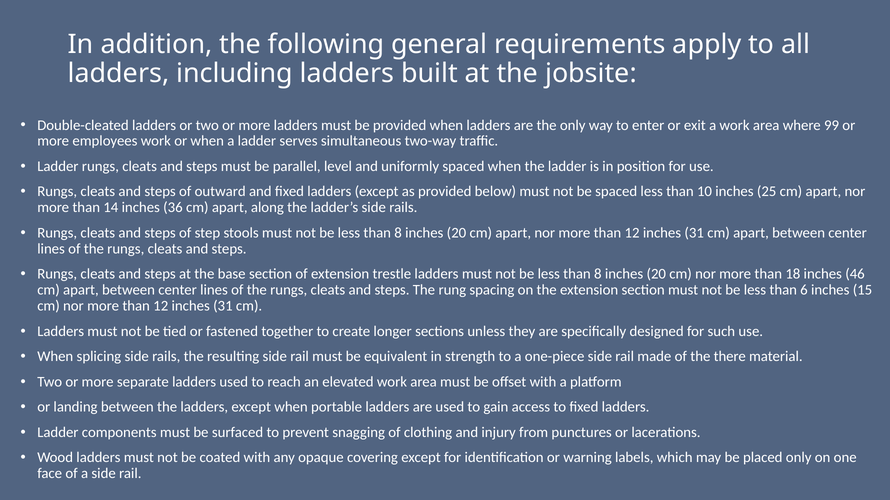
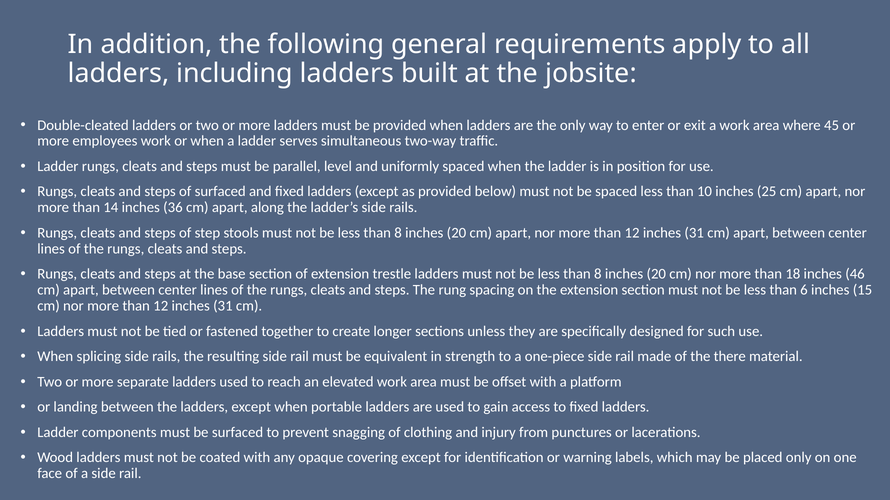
99: 99 -> 45
of outward: outward -> surfaced
